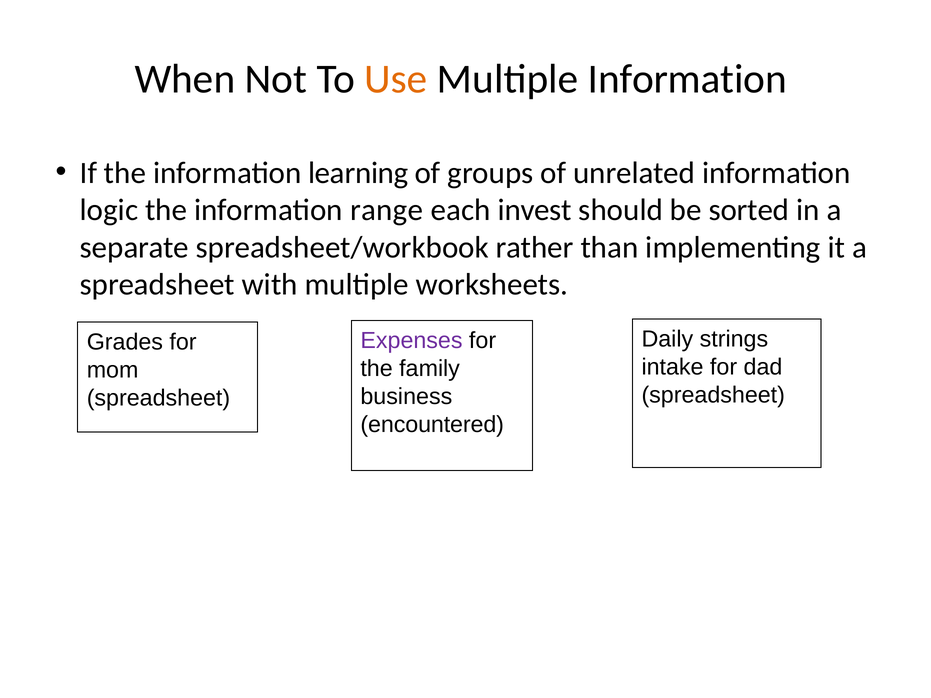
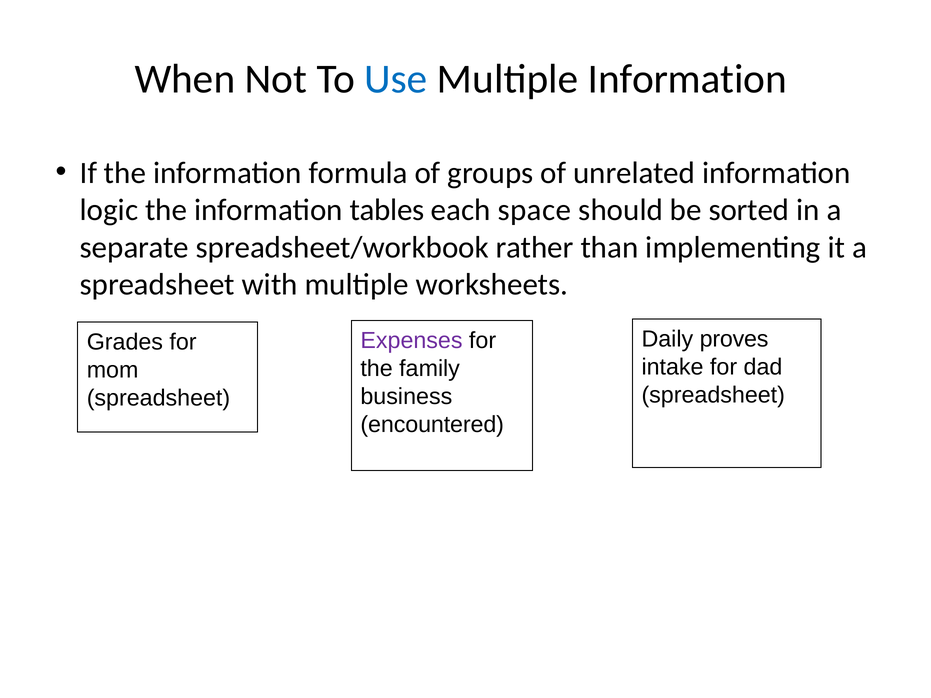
Use colour: orange -> blue
learning: learning -> formula
range: range -> tables
invest: invest -> space
strings: strings -> proves
